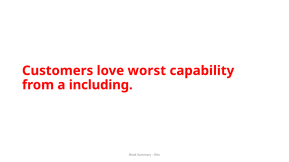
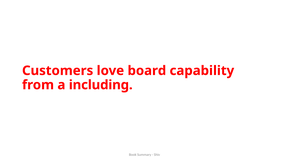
worst: worst -> board
